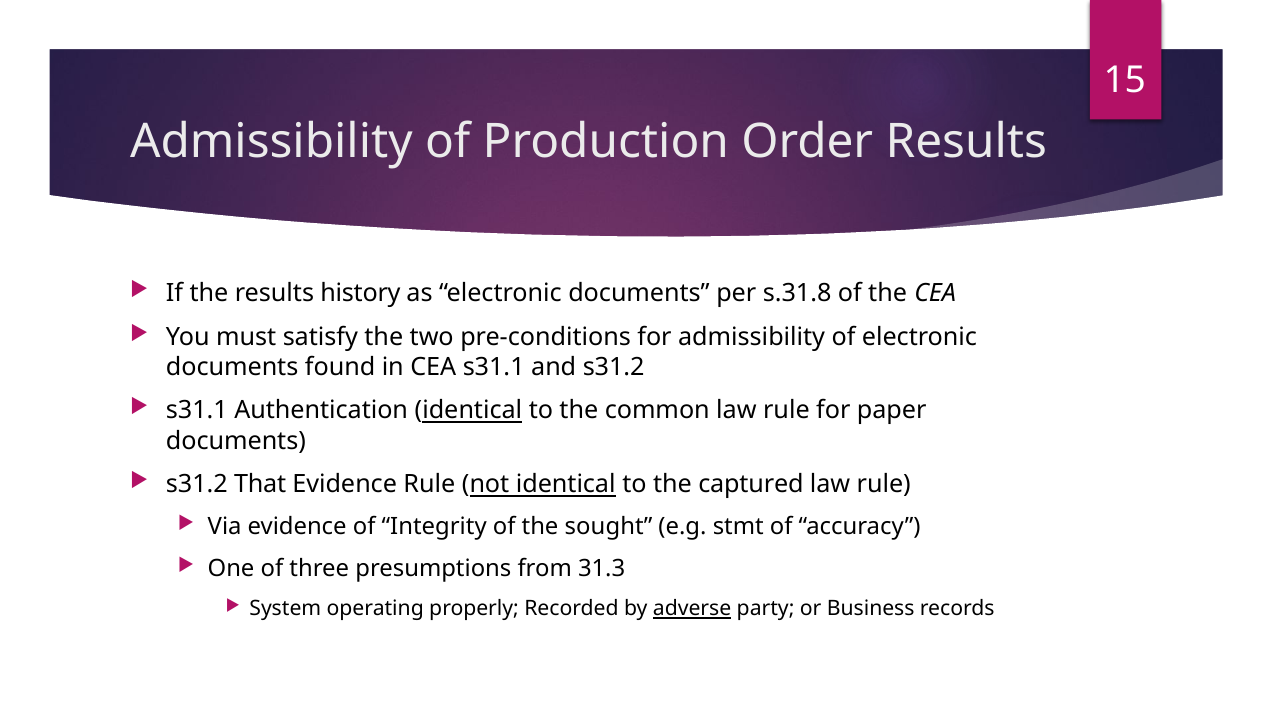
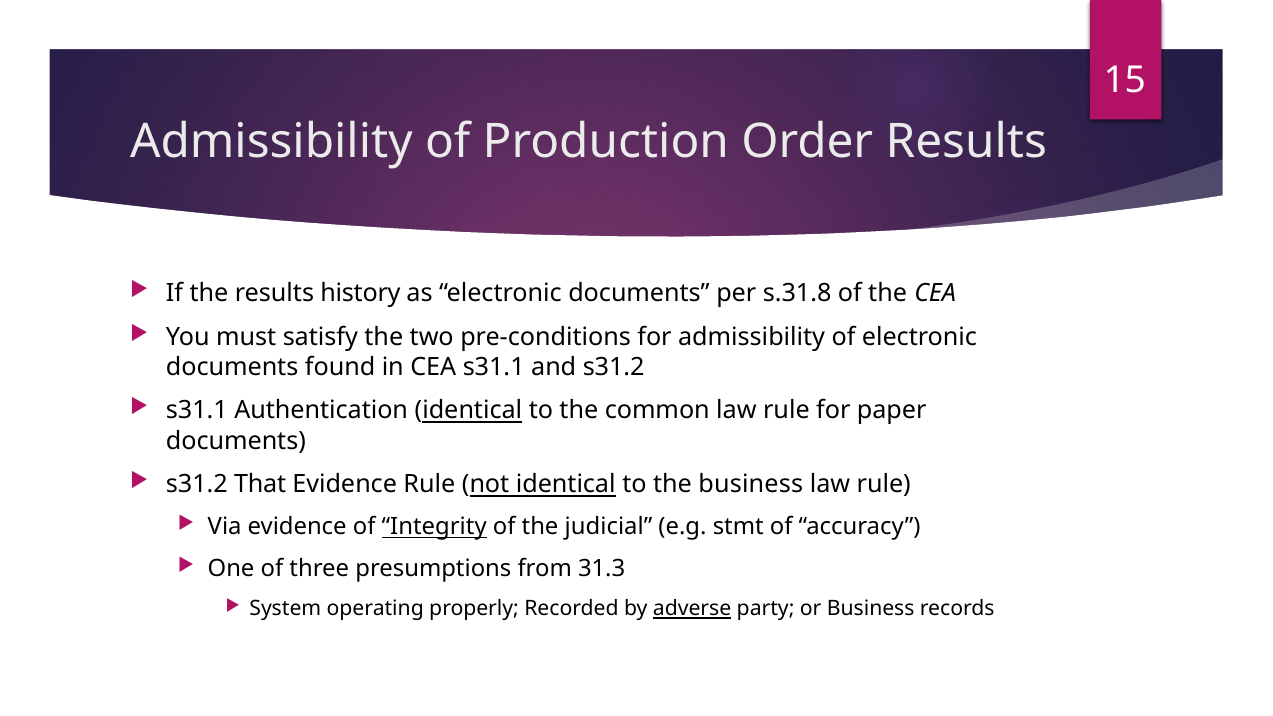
the captured: captured -> business
Integrity underline: none -> present
sought: sought -> judicial
